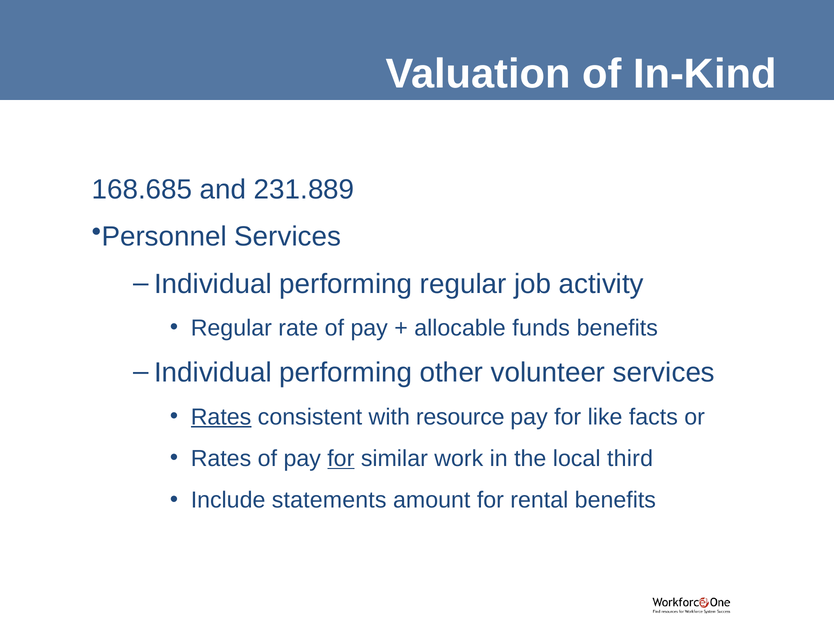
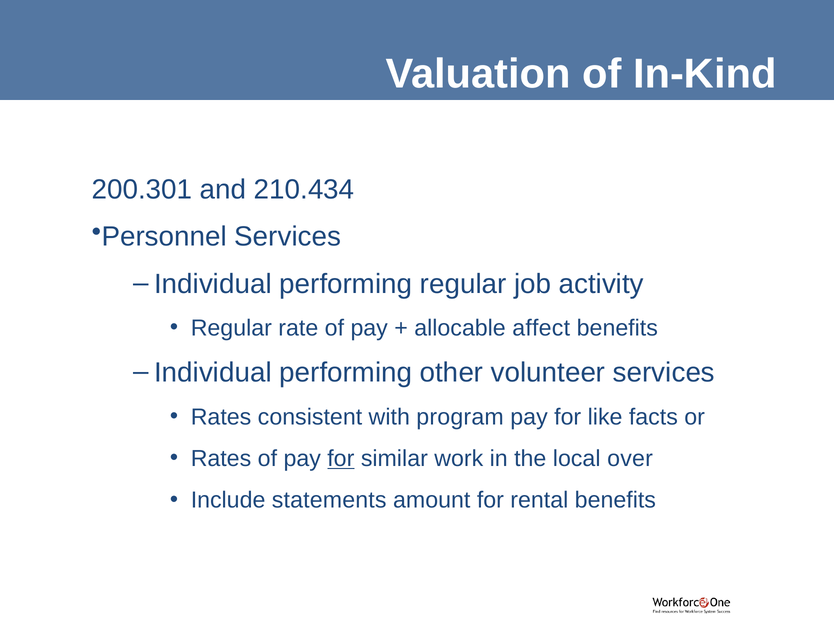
168.685: 168.685 -> 200.301
231.889: 231.889 -> 210.434
funds: funds -> affect
Rates at (221, 417) underline: present -> none
resource: resource -> program
third: third -> over
